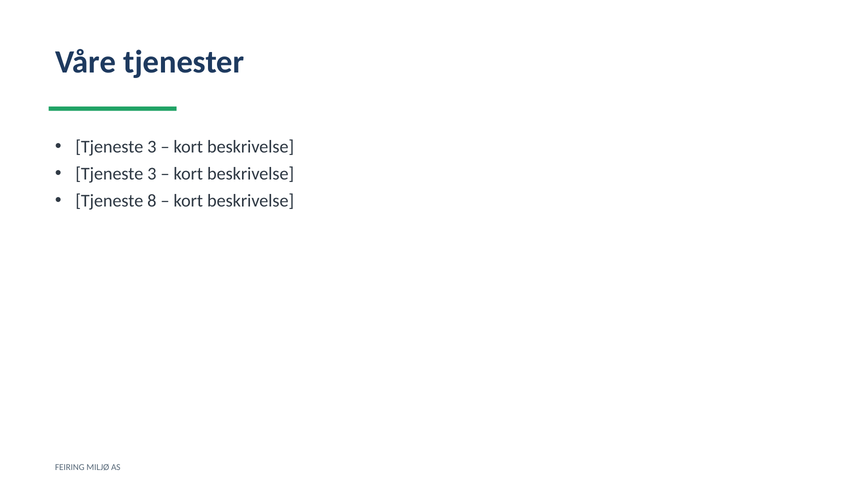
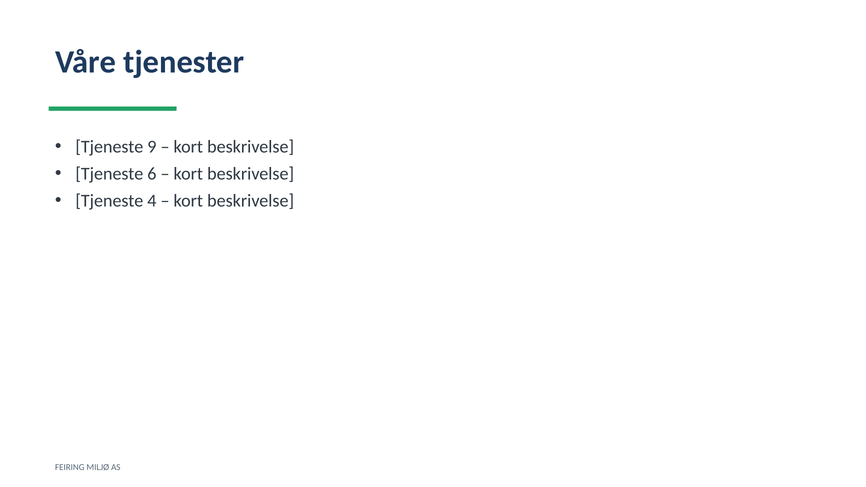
3 at (152, 147): 3 -> 9
3 at (152, 174): 3 -> 6
8: 8 -> 4
